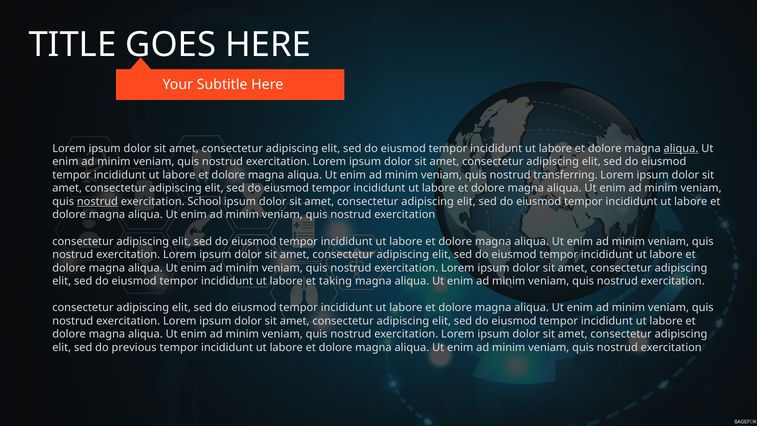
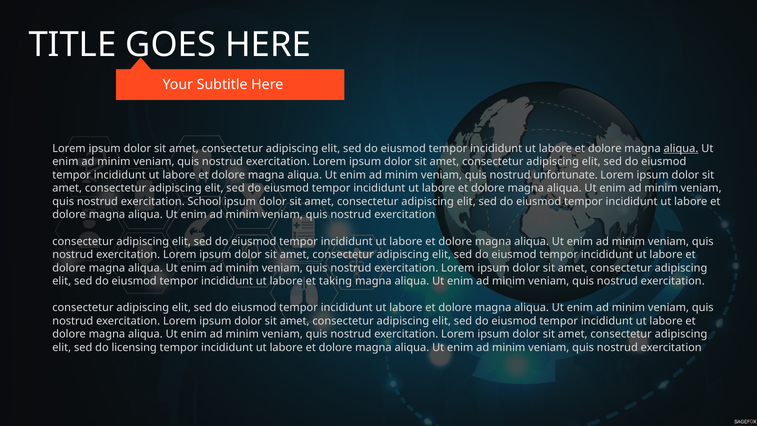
transferring: transferring -> unfortunate
nostrud at (97, 201) underline: present -> none
previous: previous -> licensing
